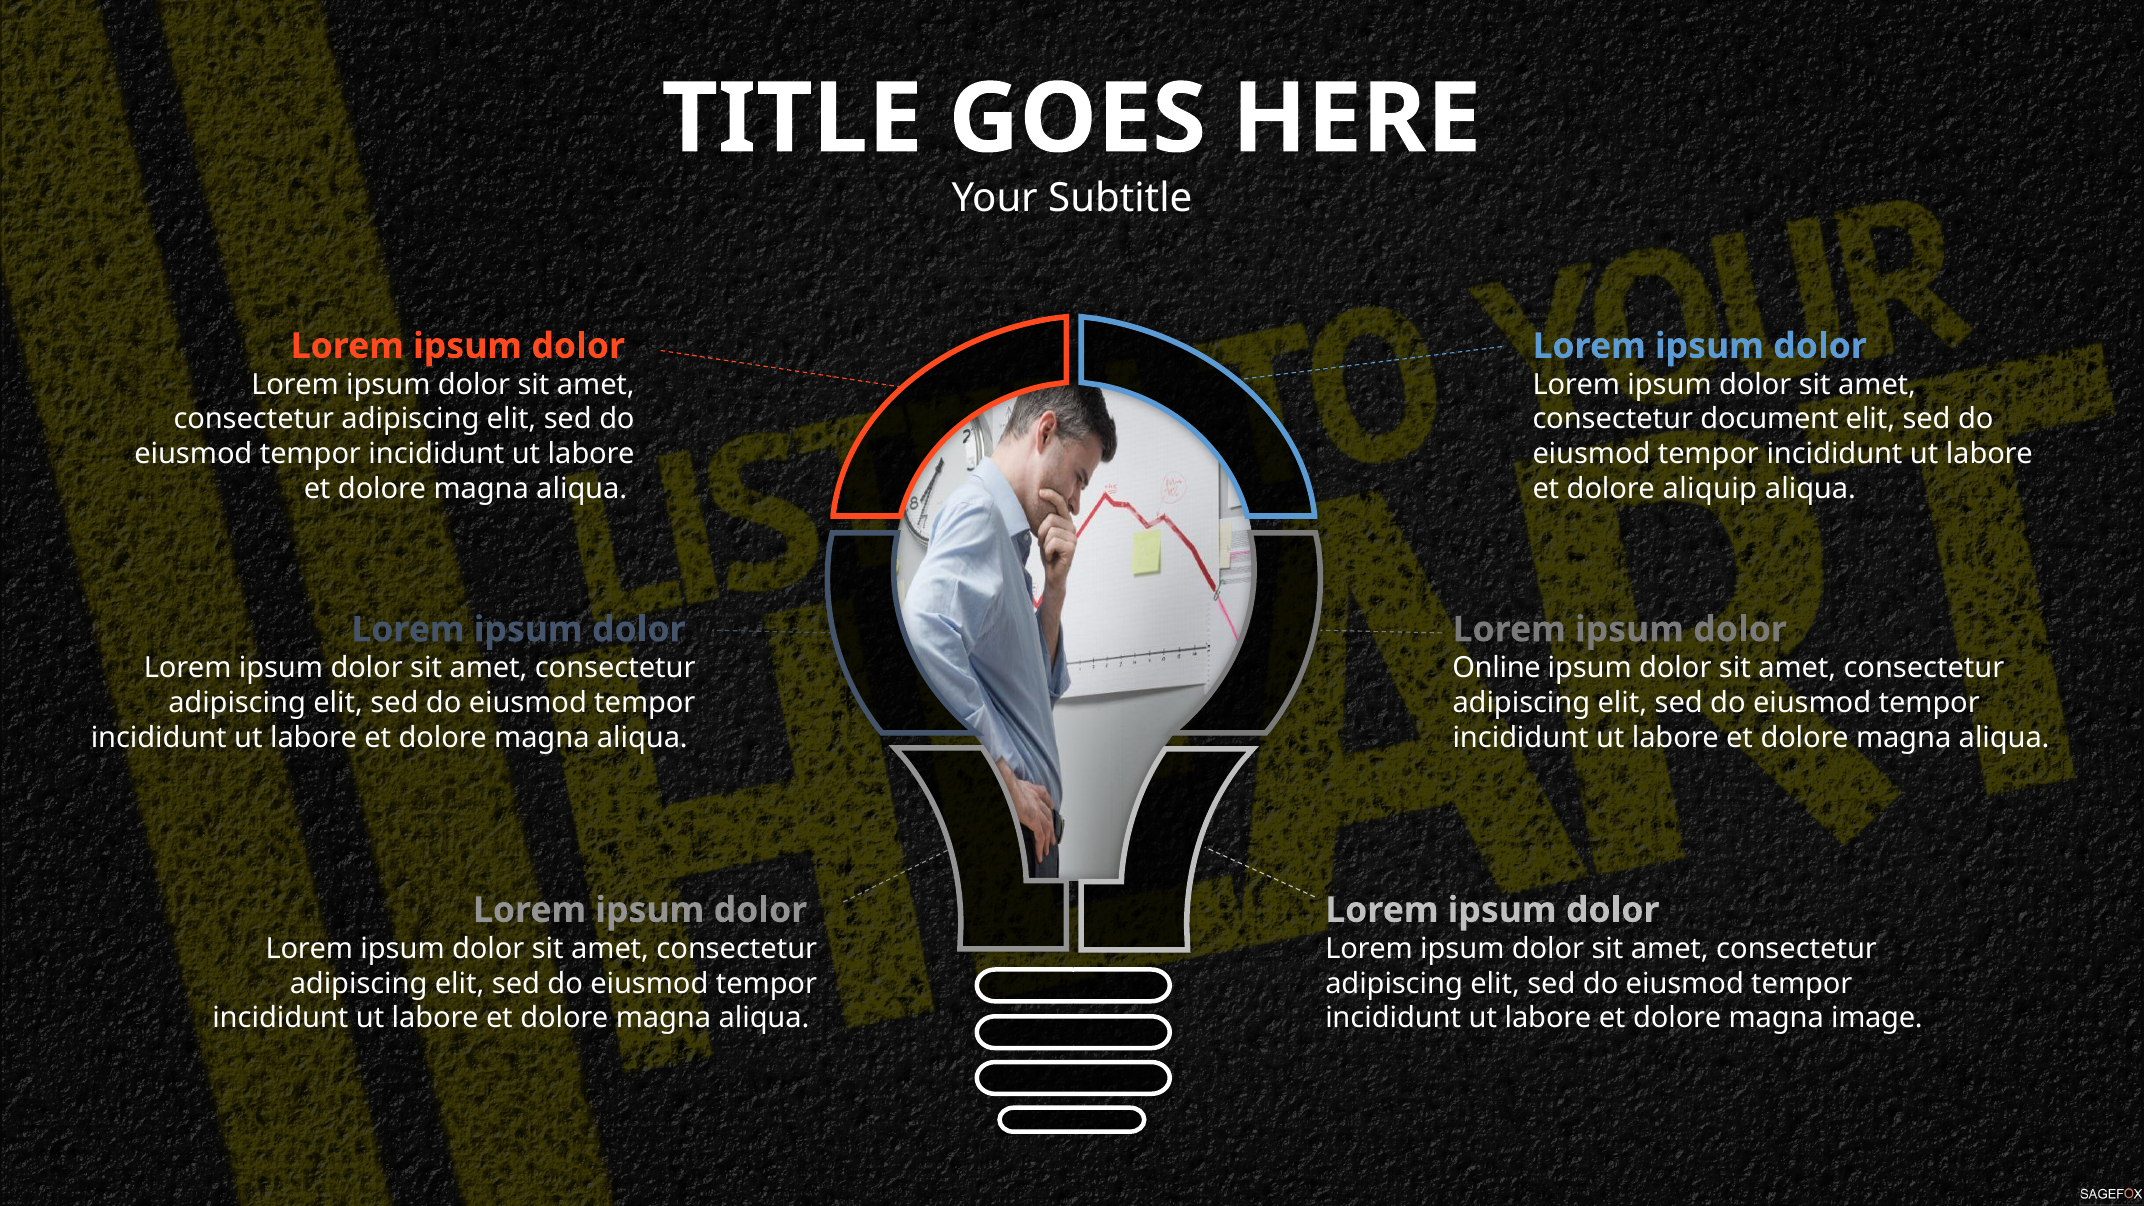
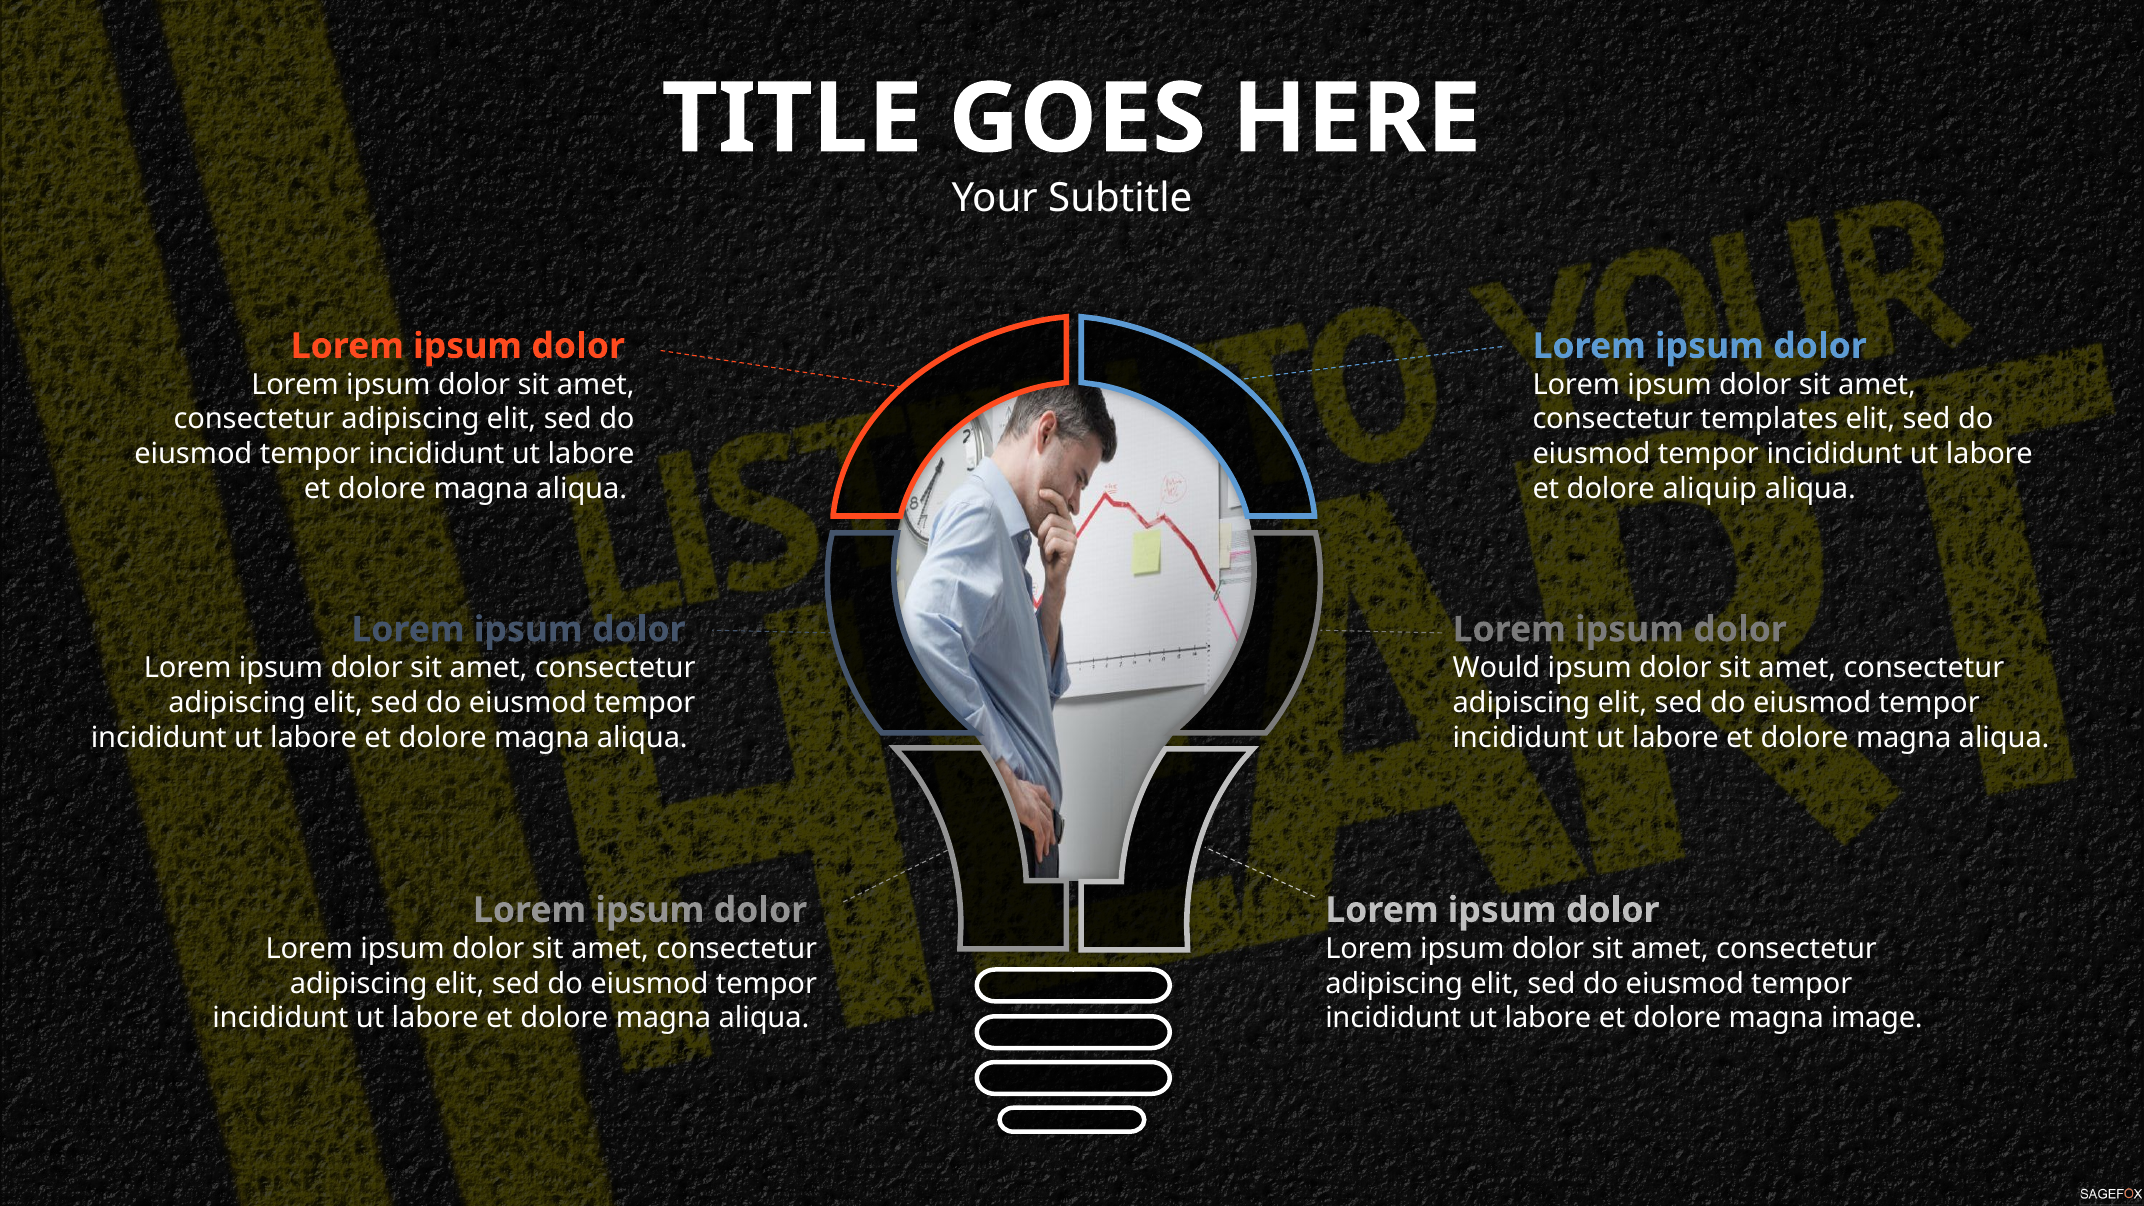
document: document -> templates
Online: Online -> Would
